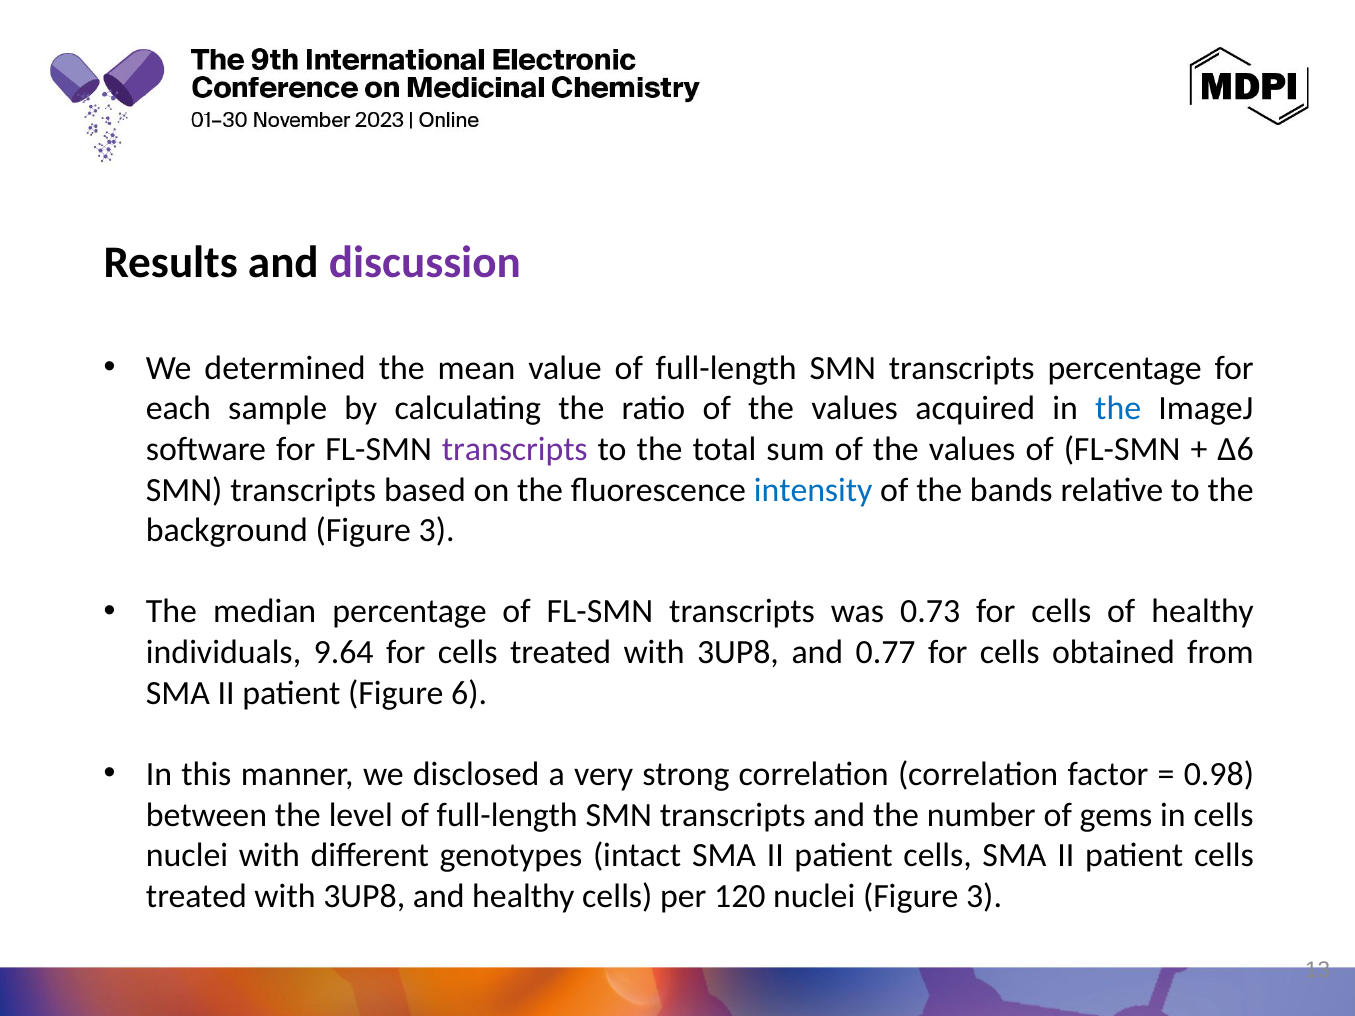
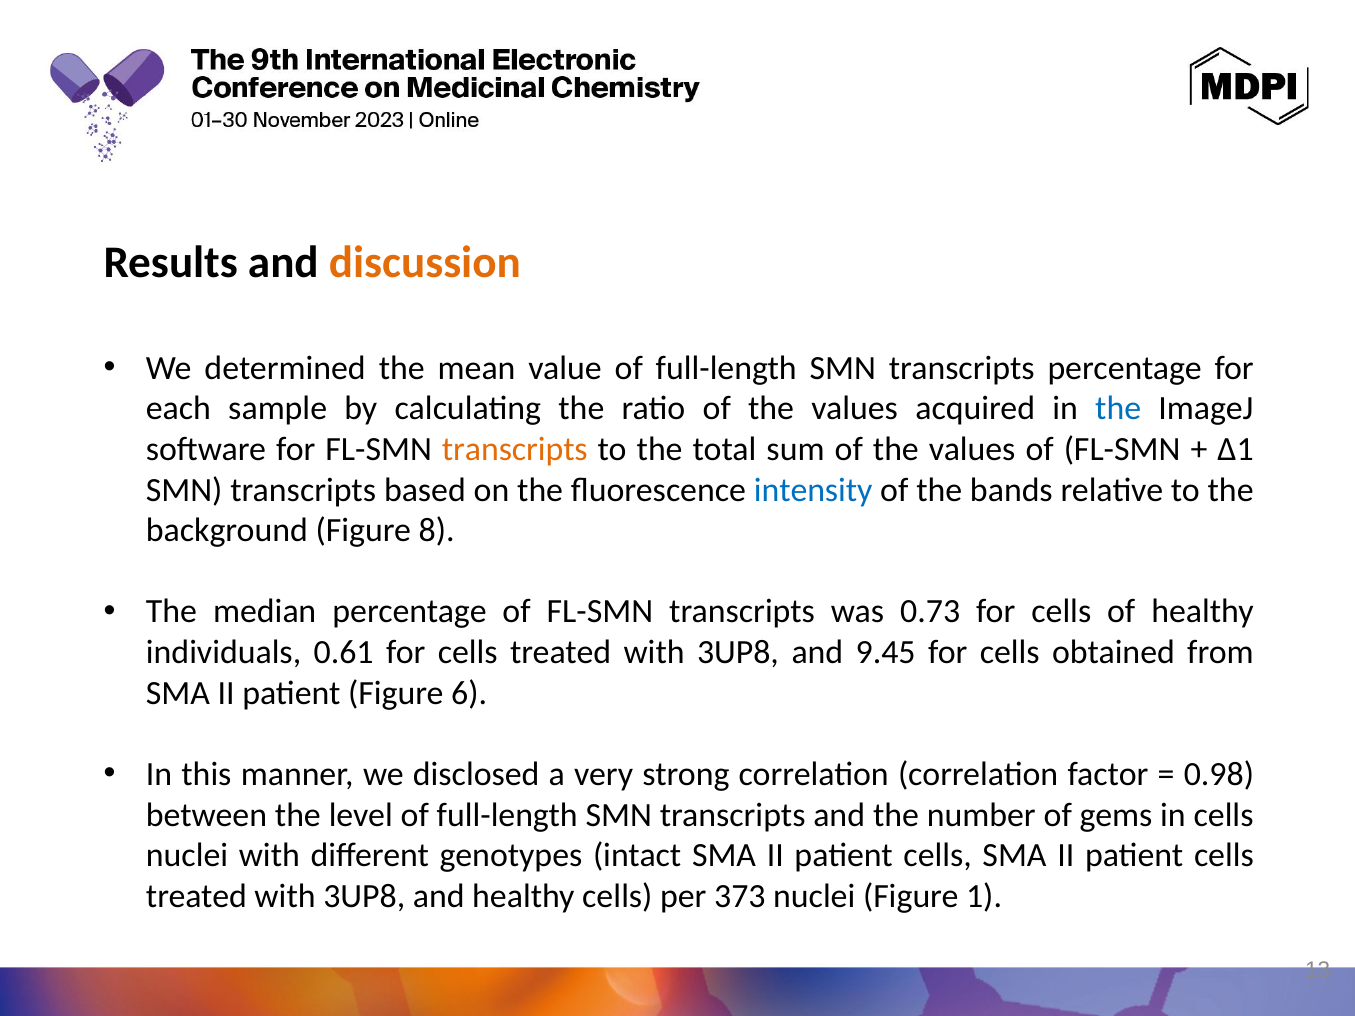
discussion colour: purple -> orange
transcripts at (515, 449) colour: purple -> orange
∆6: ∆6 -> ∆1
background Figure 3: 3 -> 8
9.64: 9.64 -> 0.61
0.77: 0.77 -> 9.45
120: 120 -> 373
nuclei Figure 3: 3 -> 1
